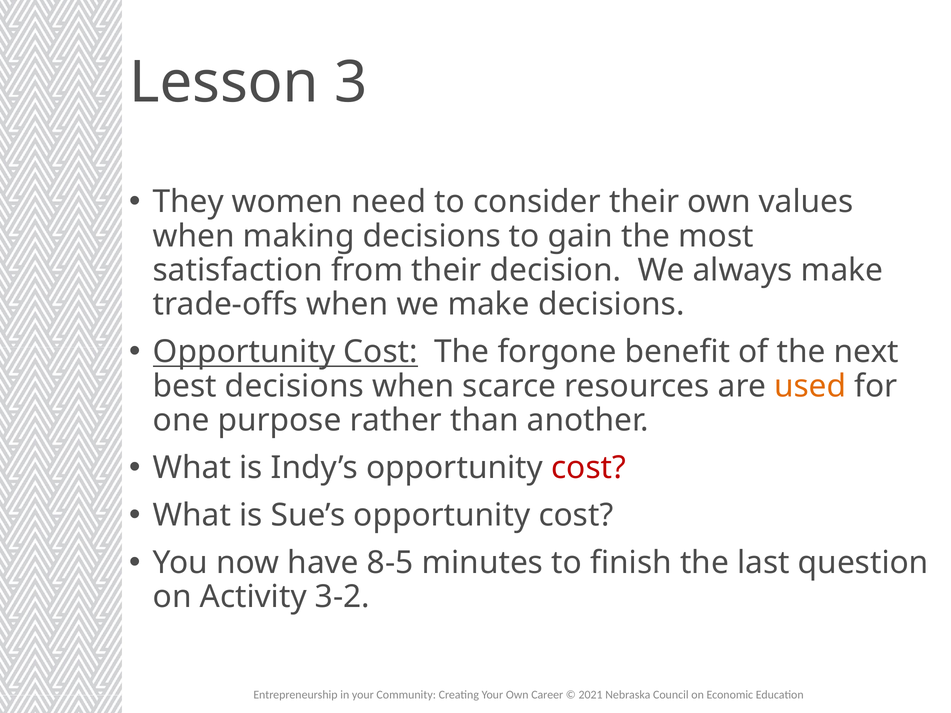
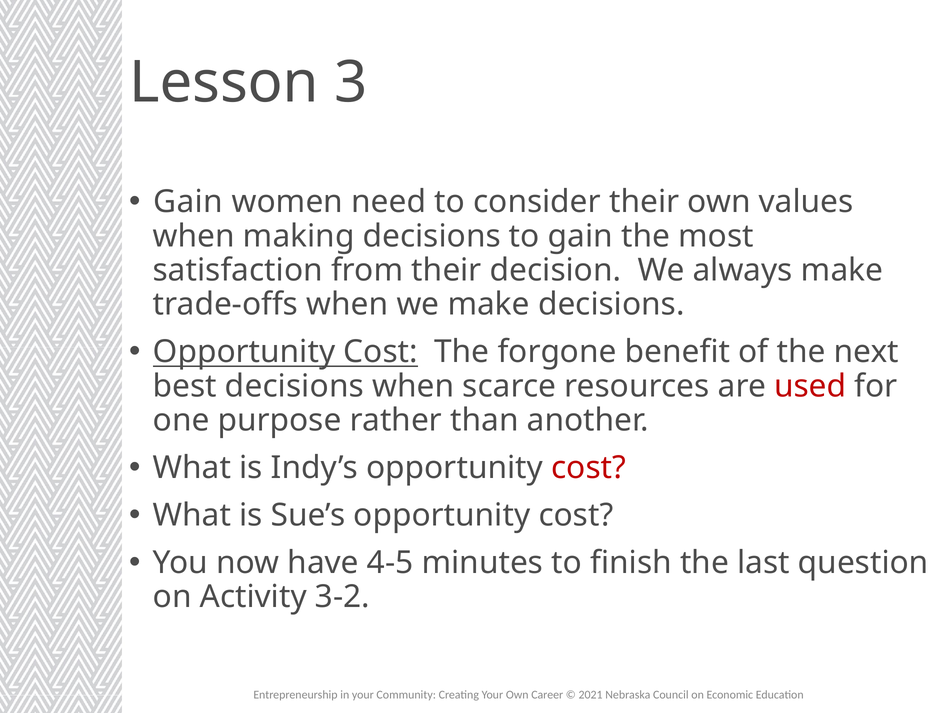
They at (188, 202): They -> Gain
used colour: orange -> red
8-5: 8-5 -> 4-5
